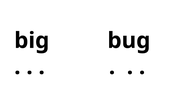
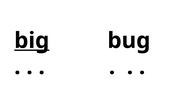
big underline: none -> present
